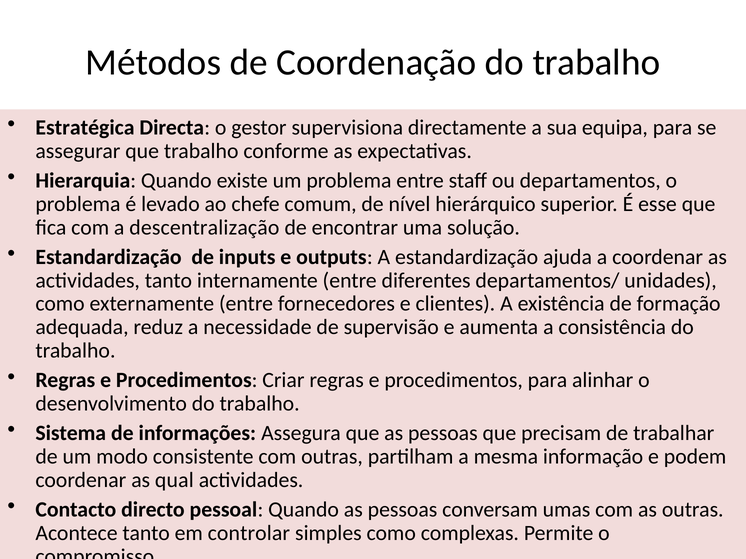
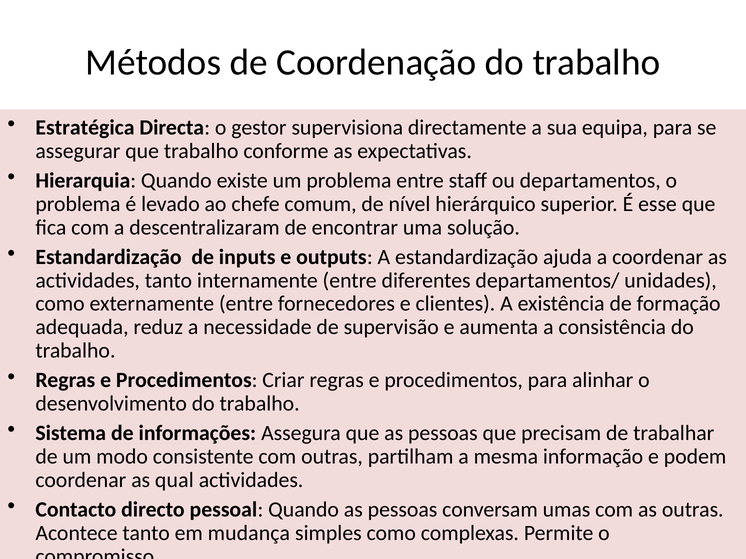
descentralização: descentralização -> descentralizaram
controlar: controlar -> mudança
